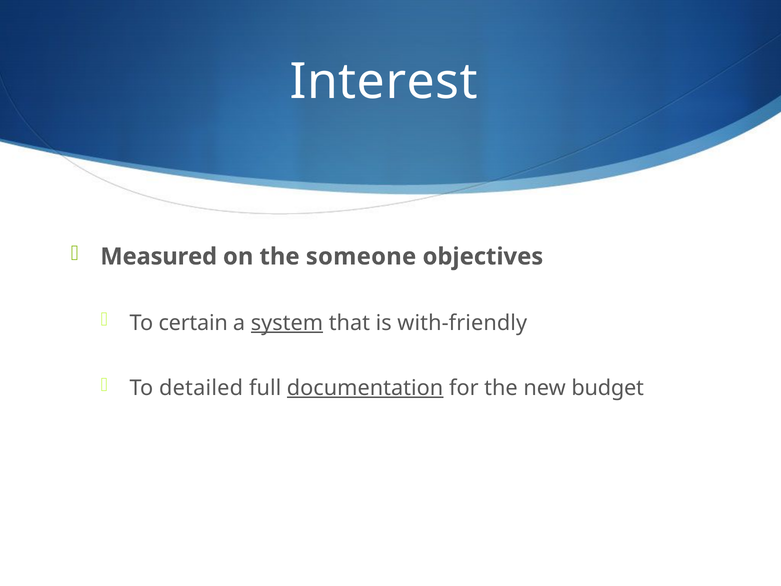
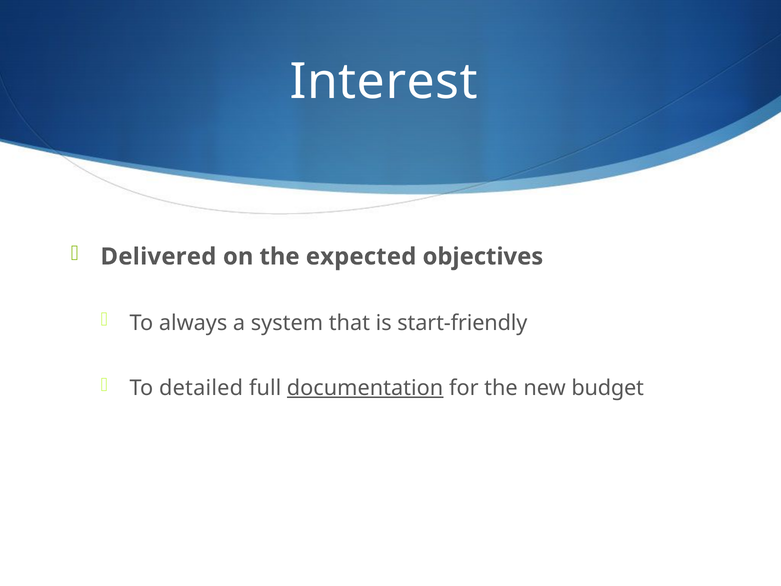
Measured: Measured -> Delivered
someone: someone -> expected
certain: certain -> always
system underline: present -> none
with-friendly: with-friendly -> start-friendly
